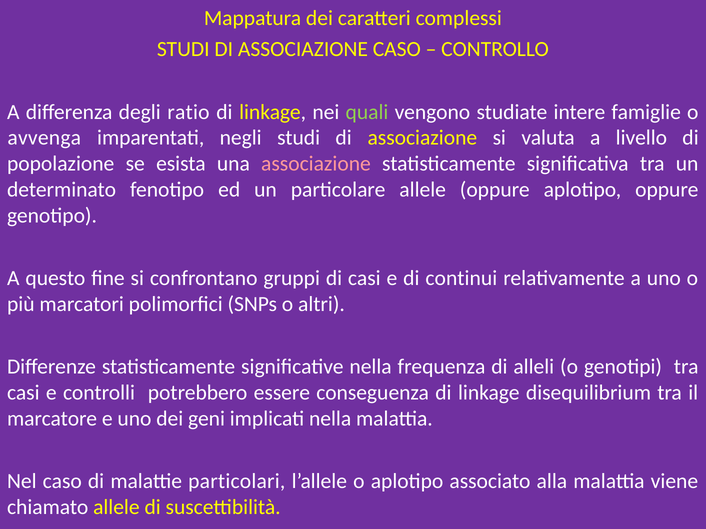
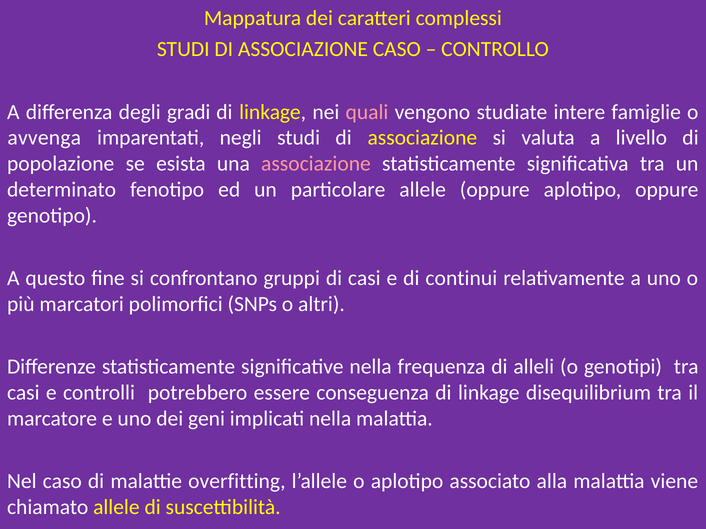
ratio: ratio -> gradi
quali colour: light green -> pink
particolari: particolari -> overfitting
